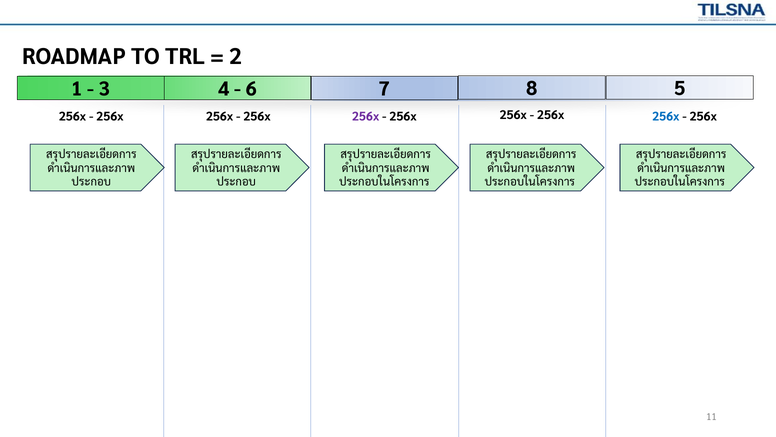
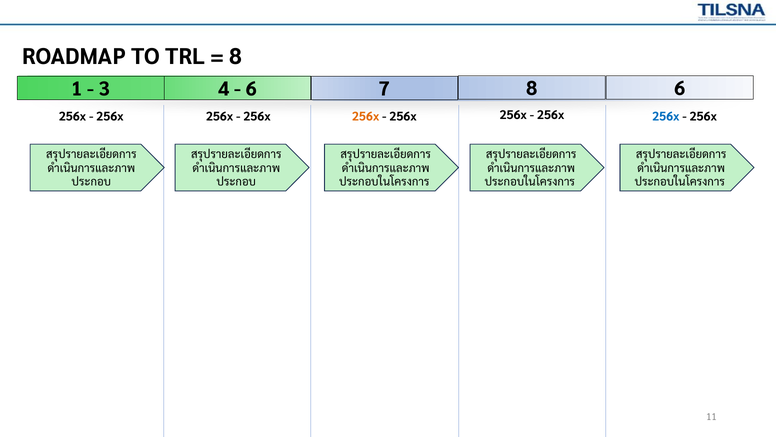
2 at (236, 57): 2 -> 8
7 5: 5 -> 6
256x at (366, 116) colour: purple -> orange
